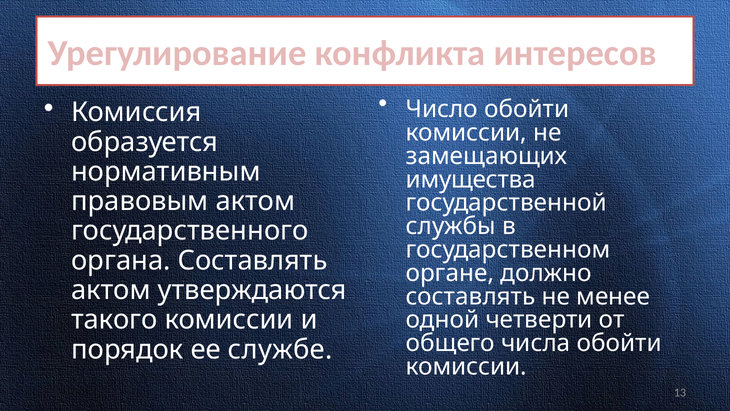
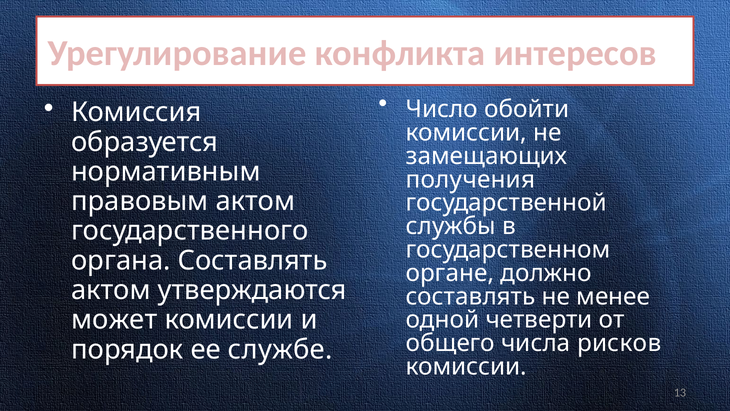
имущества: имущества -> получения
такого: такого -> может
числа обойти: обойти -> рисков
